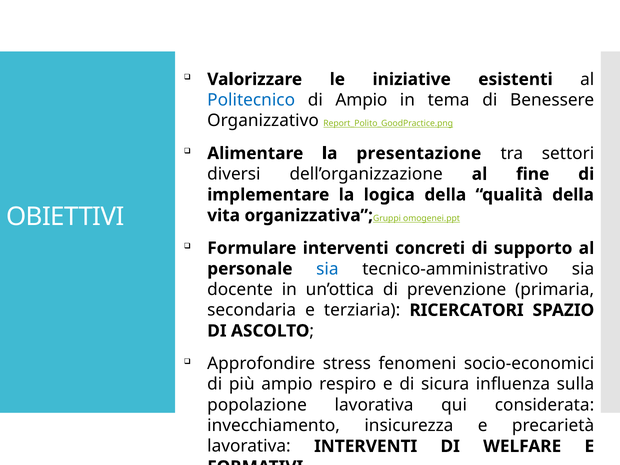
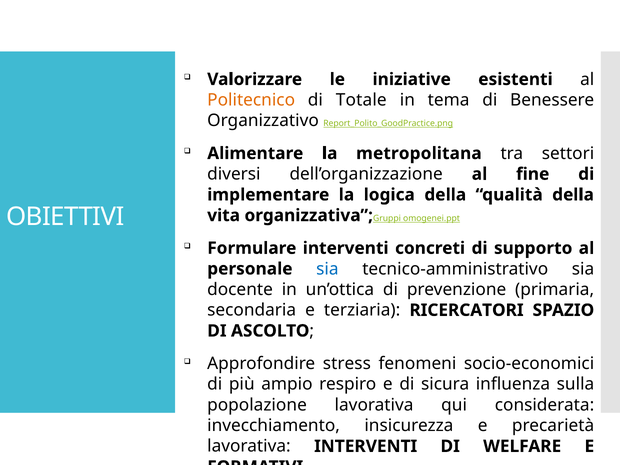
Politecnico colour: blue -> orange
di Ampio: Ampio -> Totale
presentazione: presentazione -> metropolitana
